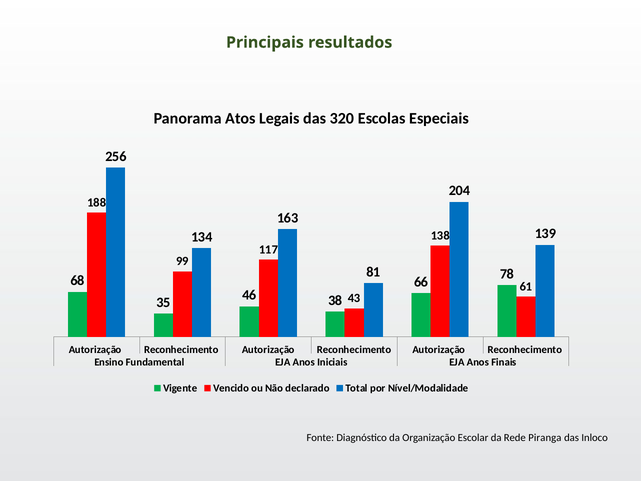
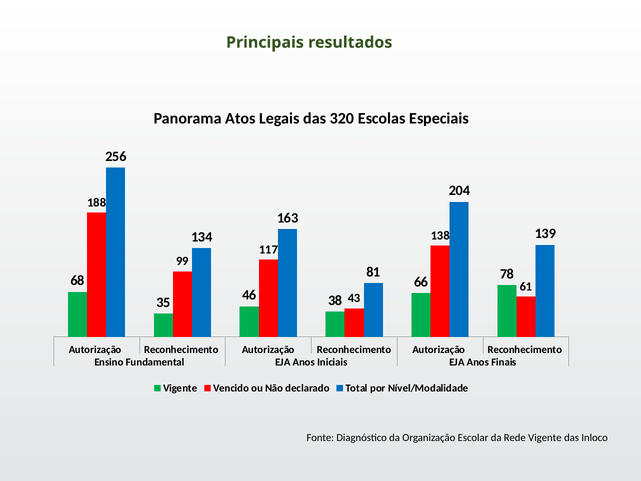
Rede Piranga: Piranga -> Vigente
